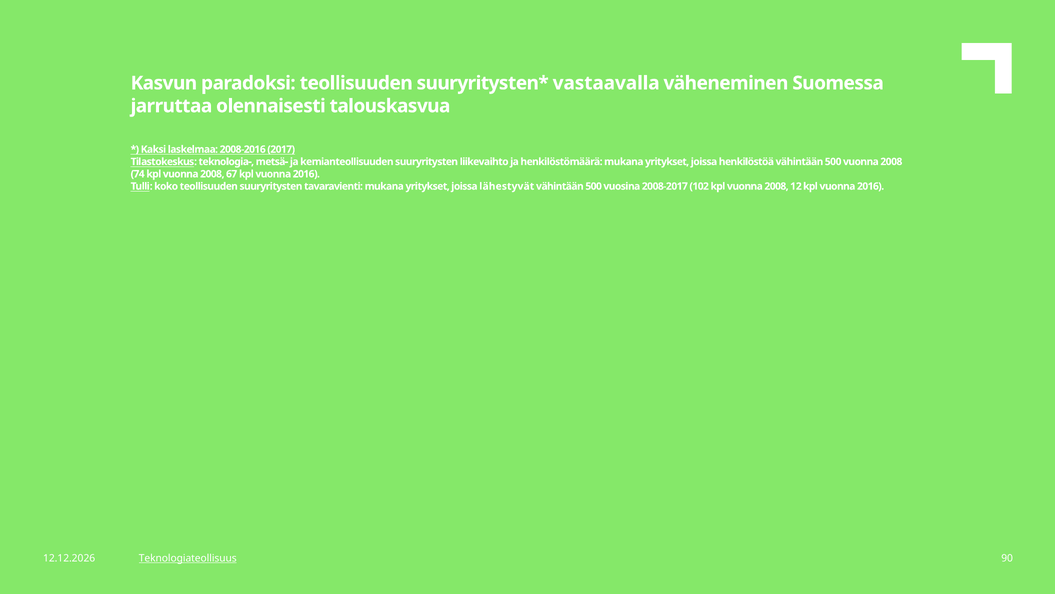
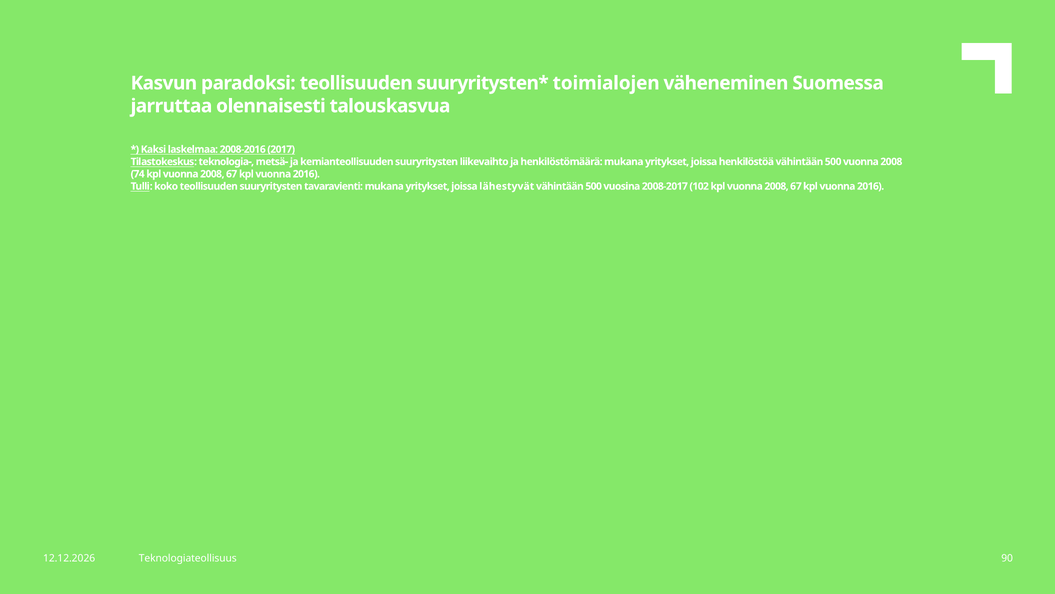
vastaavalla: vastaavalla -> toimialojen
12 at (796, 186): 12 -> 67
Teknologiateollisuus underline: present -> none
